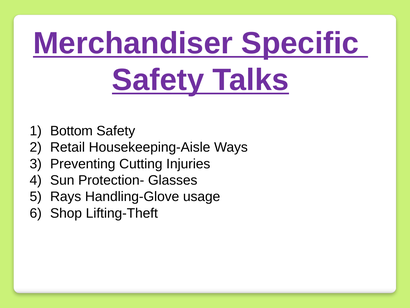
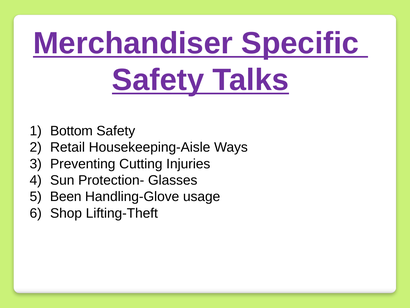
Rays: Rays -> Been
